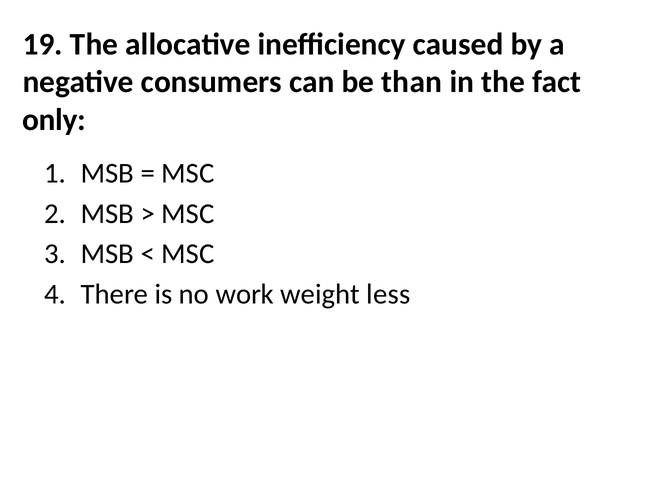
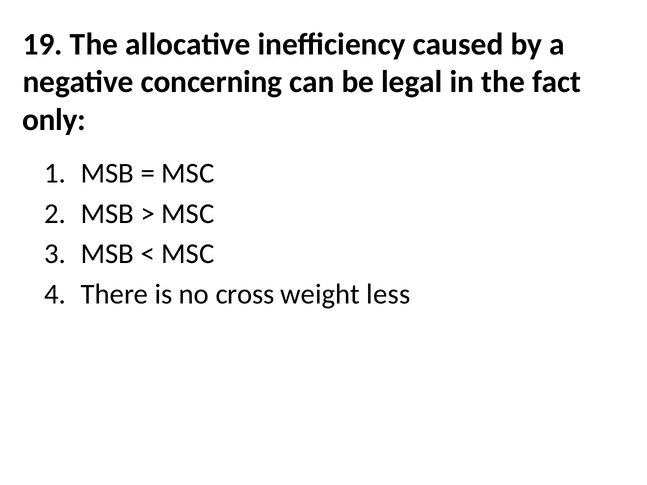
consumers: consumers -> concerning
than: than -> legal
work: work -> cross
